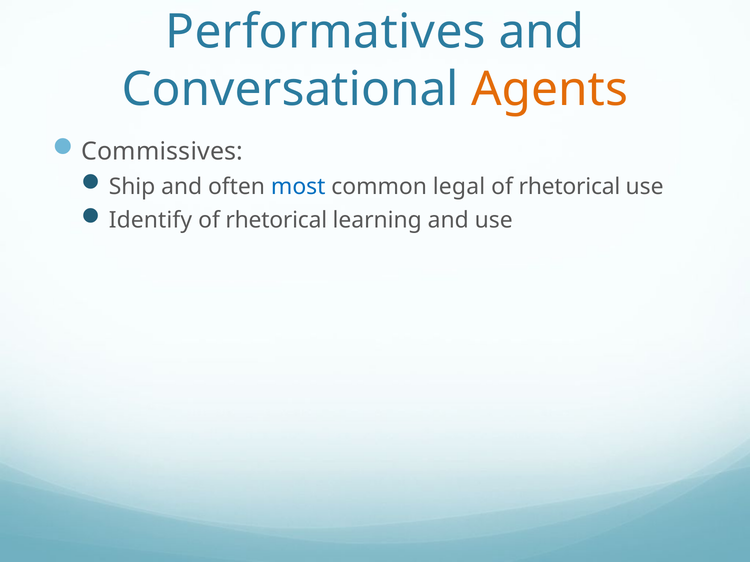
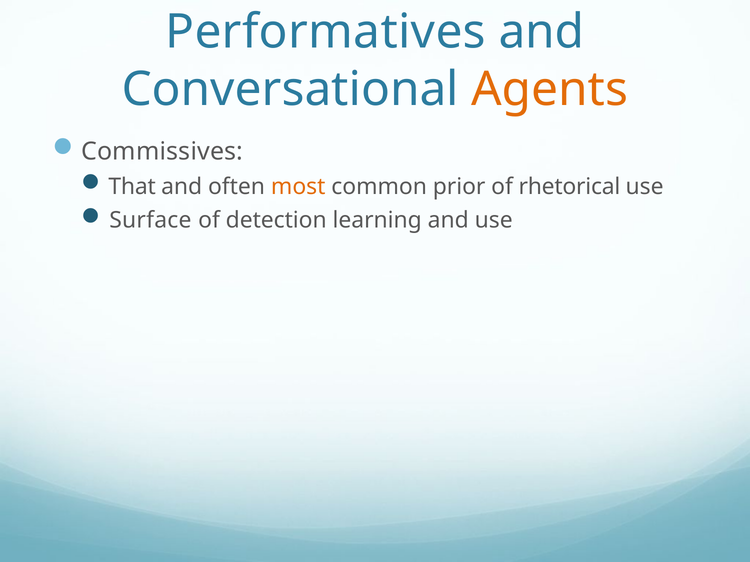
Ship: Ship -> That
most colour: blue -> orange
legal: legal -> prior
Identify: Identify -> Surface
rhetorical at (276, 220): rhetorical -> detection
